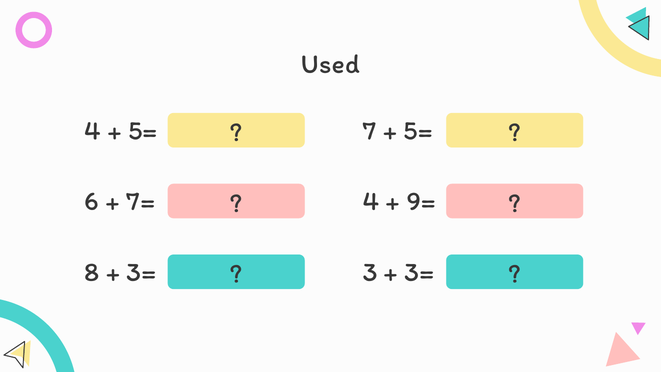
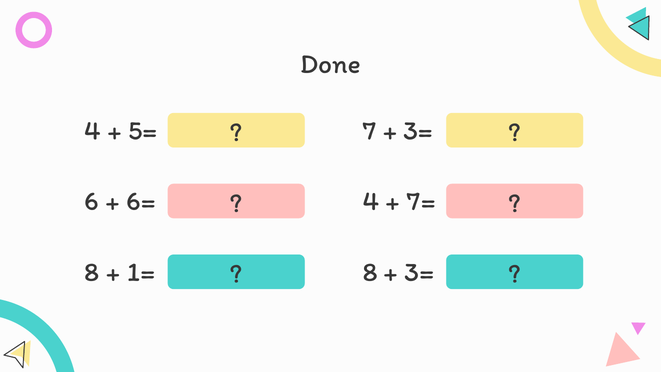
Used: Used -> Done
5= at (418, 130): 5= -> 3=
7=: 7= -> 6=
9=: 9= -> 7=
3= at (142, 272): 3= -> 1=
3 at (370, 272): 3 -> 8
